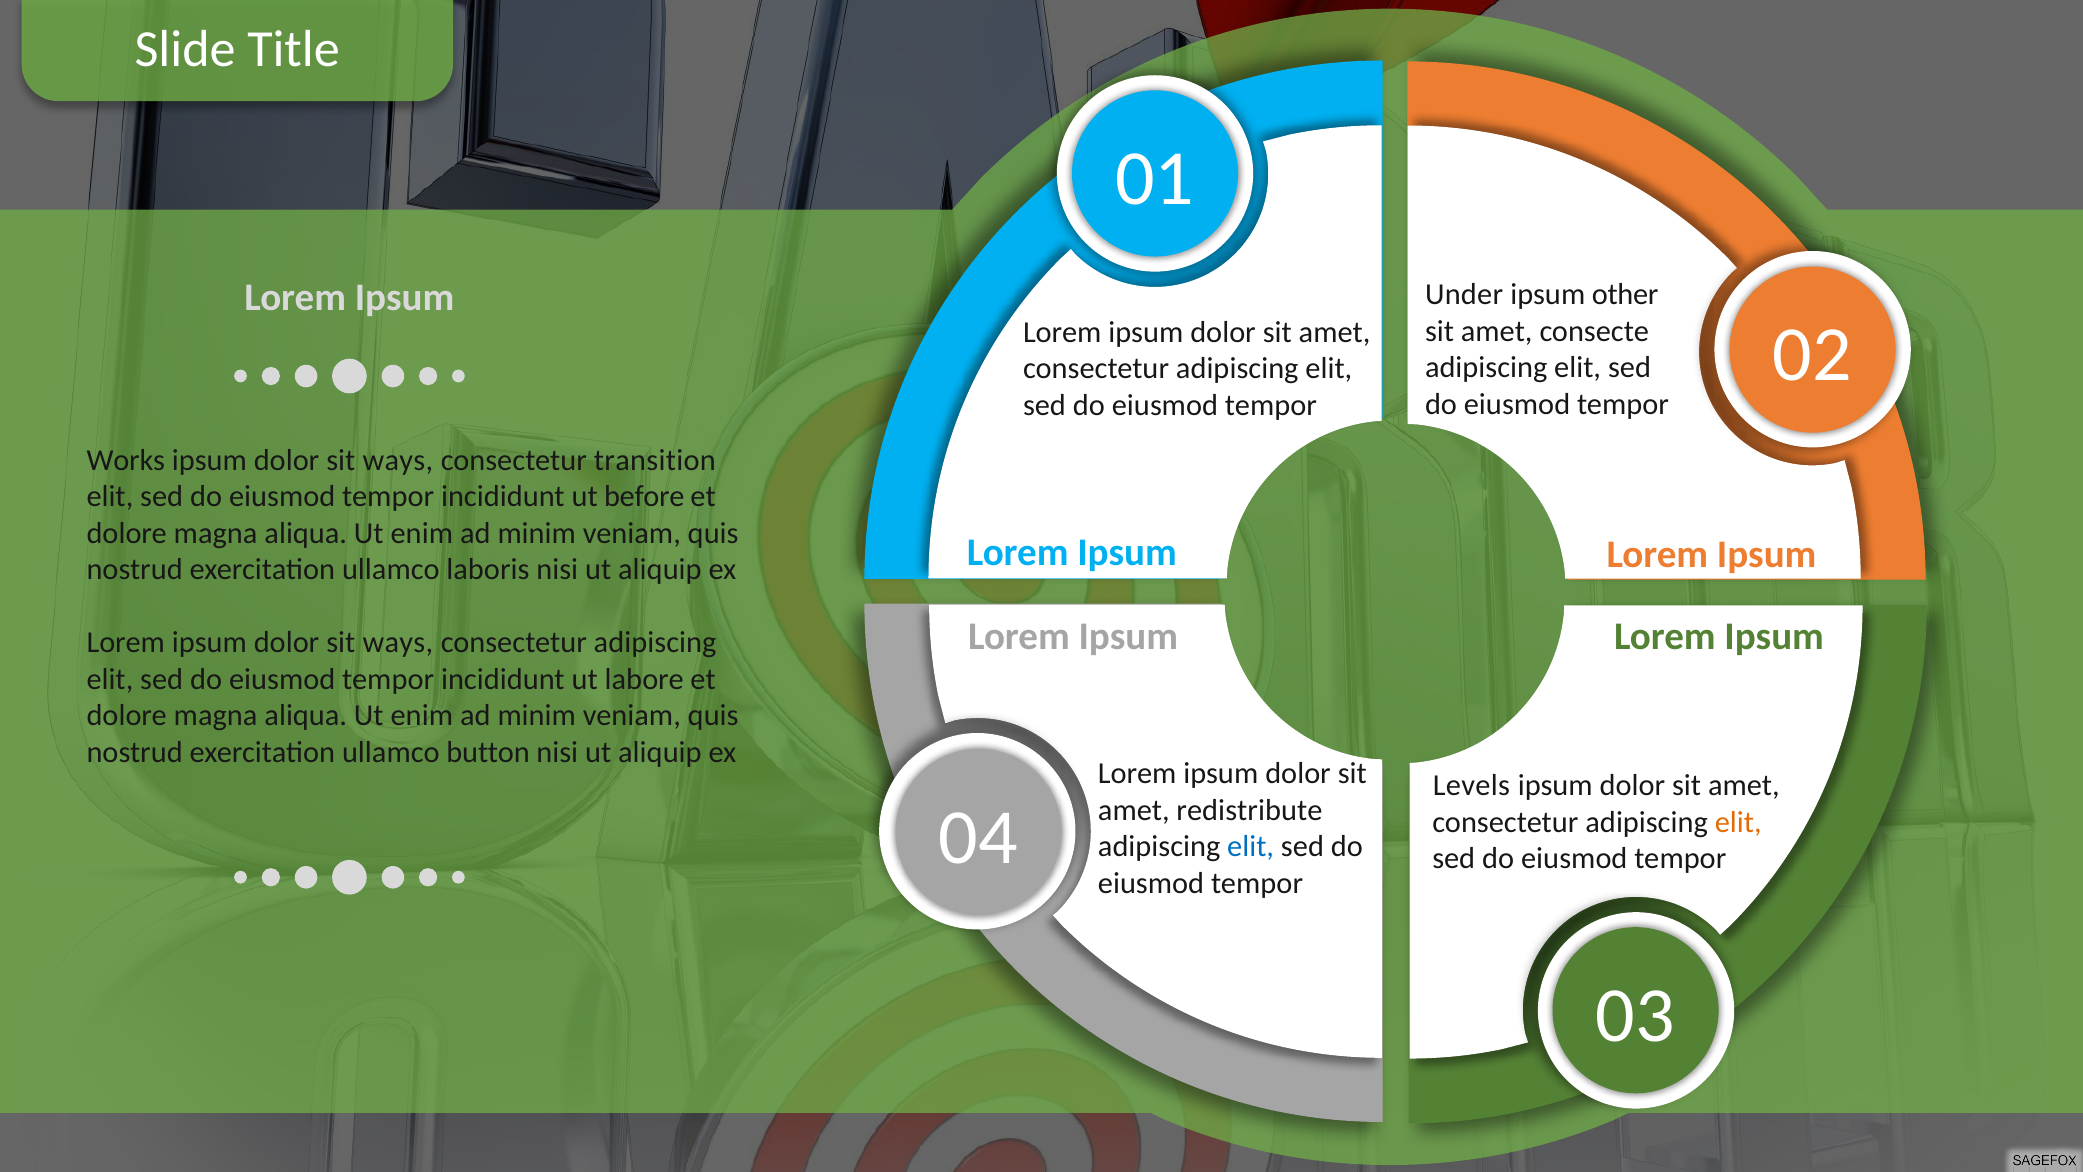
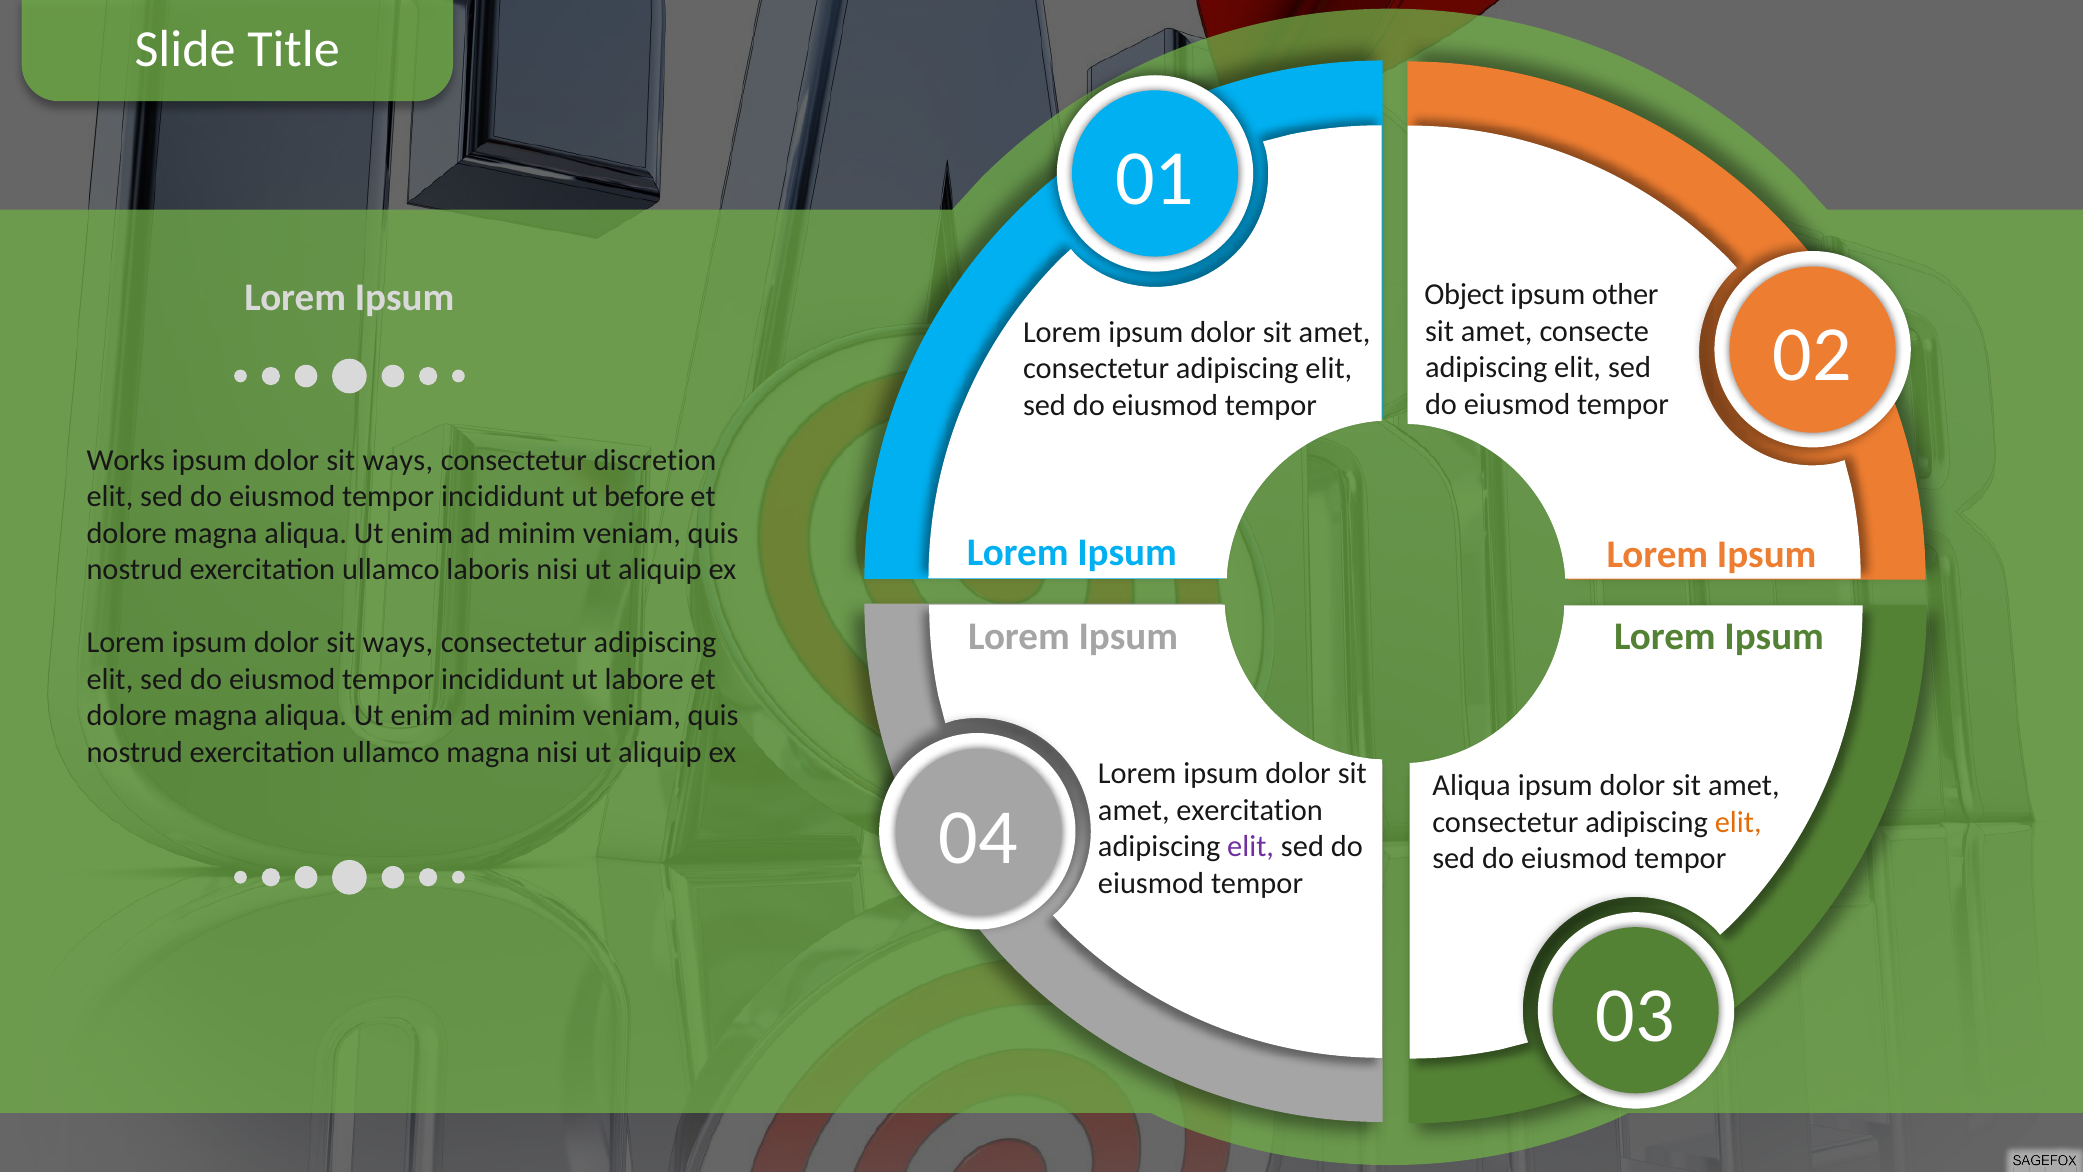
Under: Under -> Object
transition: transition -> discretion
ullamco button: button -> magna
Levels at (1471, 786): Levels -> Aliqua
amet redistribute: redistribute -> exercitation
elit at (1251, 846) colour: blue -> purple
